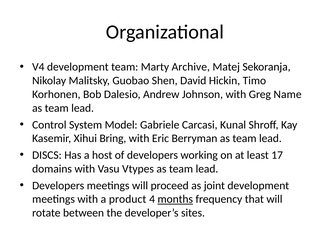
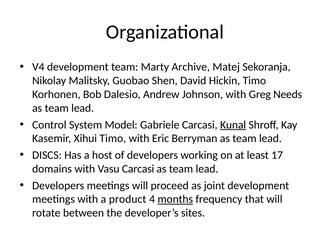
Name: Name -> Needs
Kunal underline: none -> present
Xihui Bring: Bring -> Timo
Vasu Vtypes: Vtypes -> Carcasi
